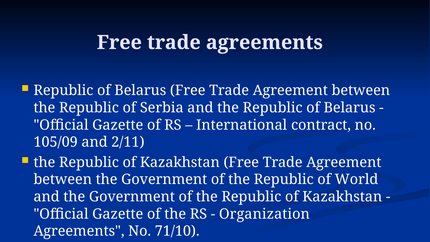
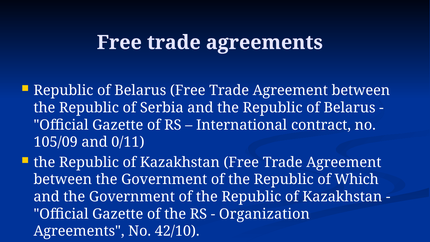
2/11: 2/11 -> 0/11
World: World -> Which
71/10: 71/10 -> 42/10
